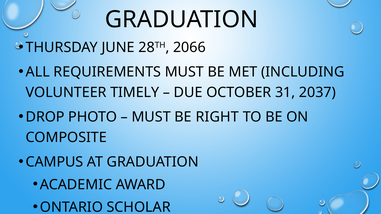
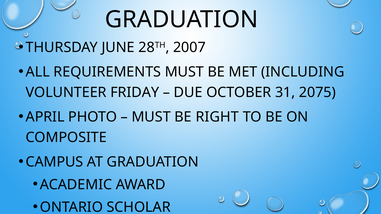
2066: 2066 -> 2007
TIMELY: TIMELY -> FRIDAY
2037: 2037 -> 2075
DROP: DROP -> APRIL
